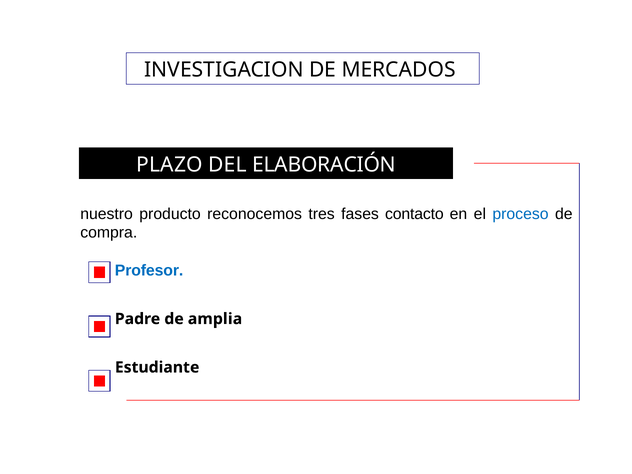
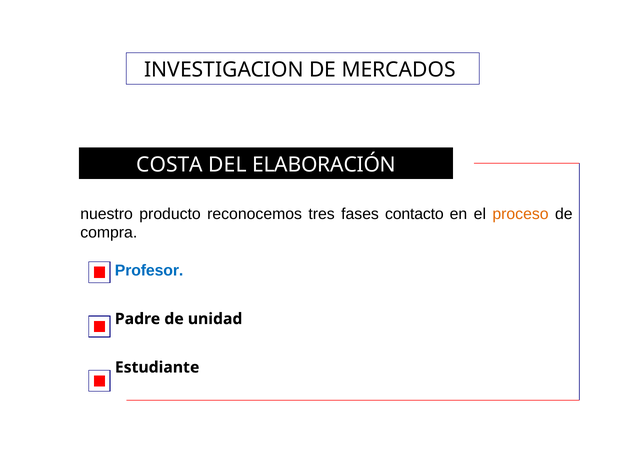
PLAZO: PLAZO -> COSTA
proceso colour: blue -> orange
amplia: amplia -> unidad
